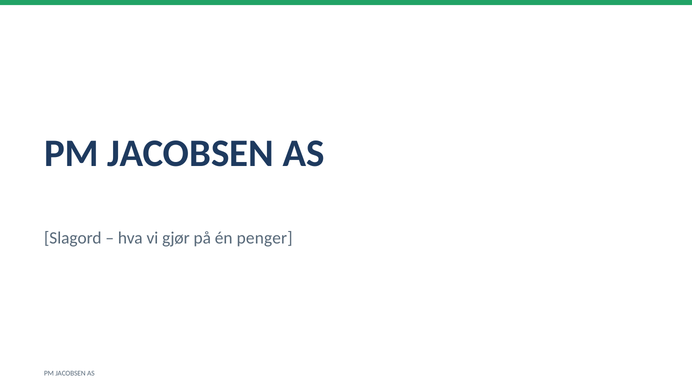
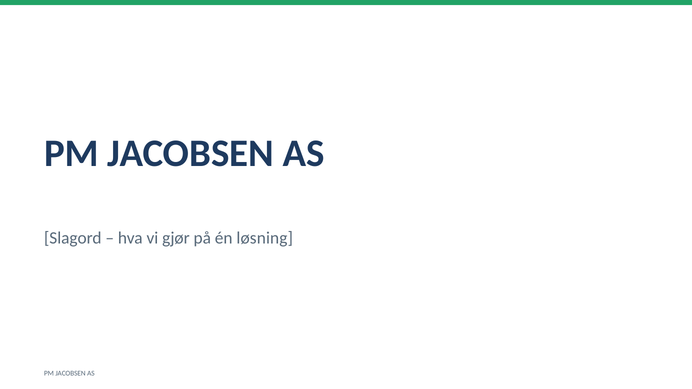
penger: penger -> løsning
